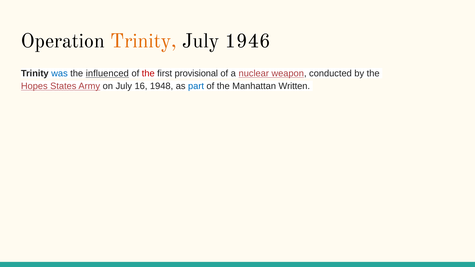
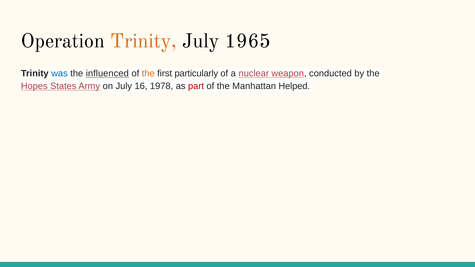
1946: 1946 -> 1965
the at (148, 73) colour: red -> orange
provisional: provisional -> particularly
1948: 1948 -> 1978
part colour: blue -> red
Written: Written -> Helped
